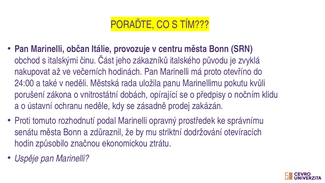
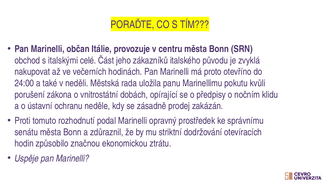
činu: činu -> celé
